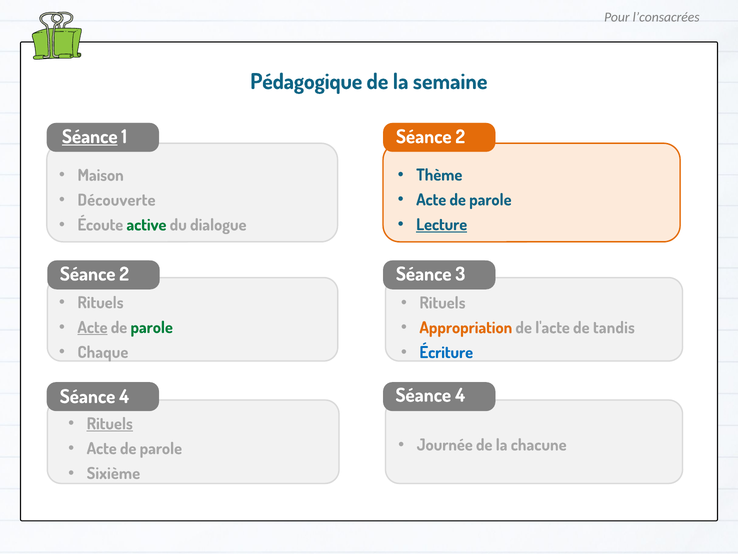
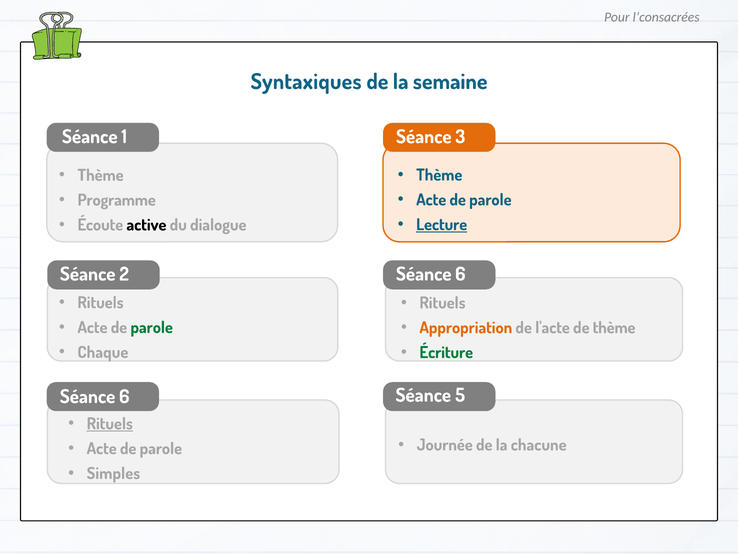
Pédagogique: Pédagogique -> Syntaxiques
Séance at (90, 137) underline: present -> none
2 at (460, 137): 2 -> 3
Maison at (101, 175): Maison -> Thème
Découverte: Découverte -> Programme
active colour: green -> black
3 at (460, 274): 3 -> 6
Acte at (93, 327) underline: present -> none
de tandis: tandis -> thème
Écriture colour: blue -> green
4 at (460, 395): 4 -> 5
4 at (124, 396): 4 -> 6
Sixième: Sixième -> Simples
